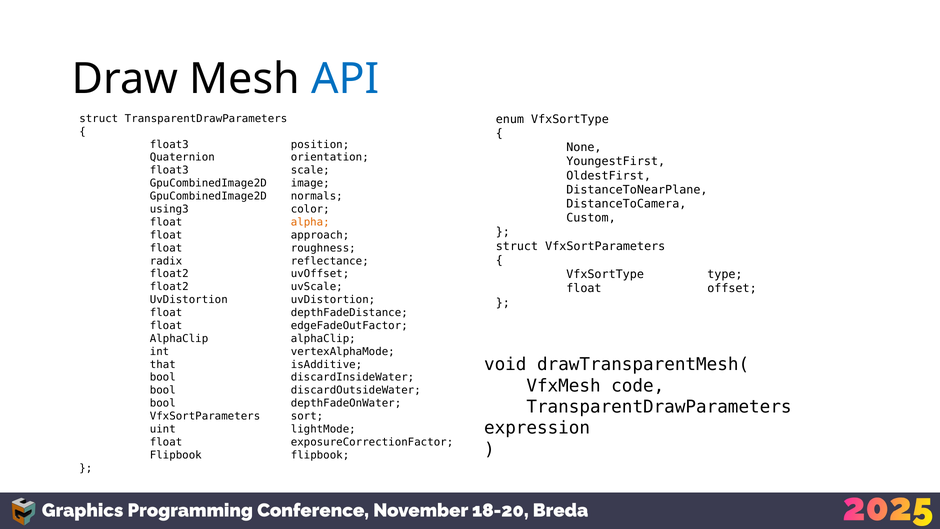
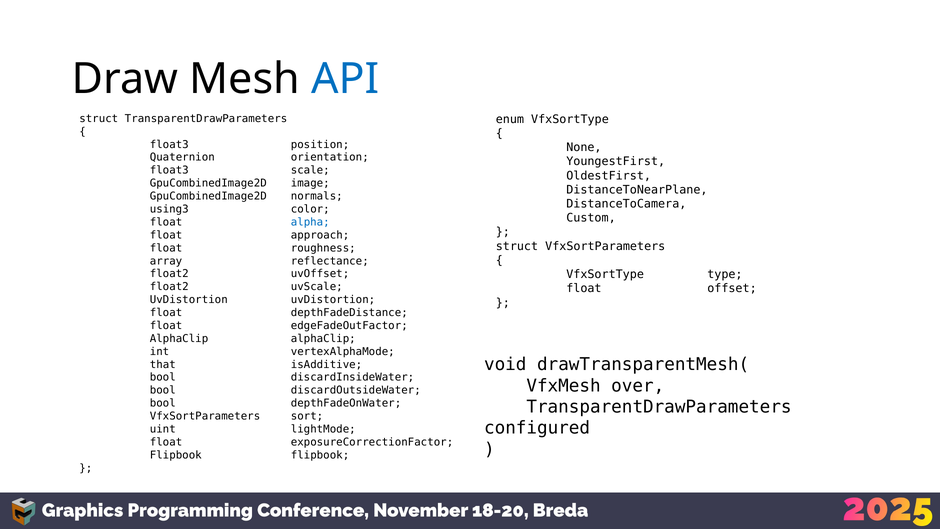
alpha colour: orange -> blue
radix: radix -> array
code: code -> over
expression: expression -> configured
